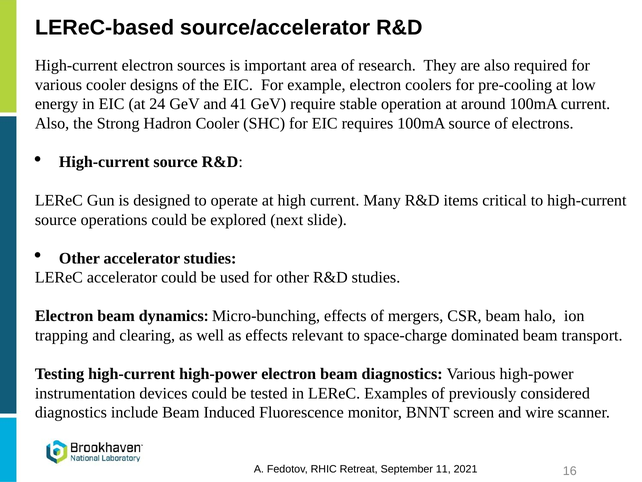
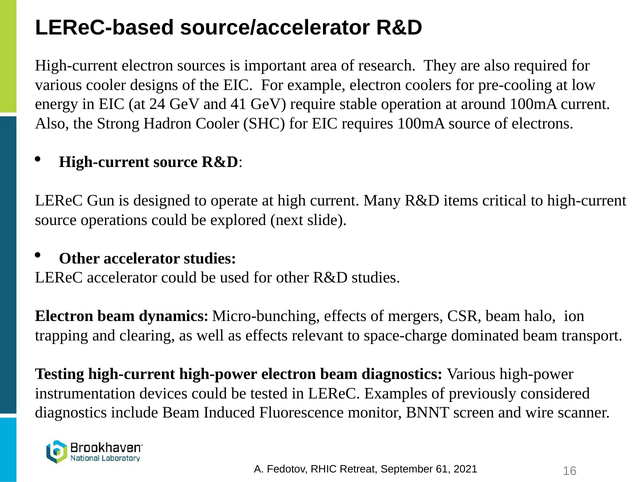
11: 11 -> 61
